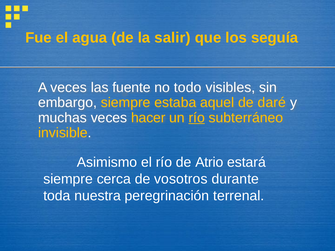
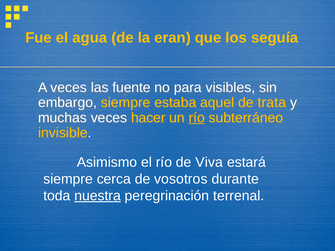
salir: salir -> eran
todo: todo -> para
daré: daré -> trata
Atrio: Atrio -> Viva
nuestra underline: none -> present
